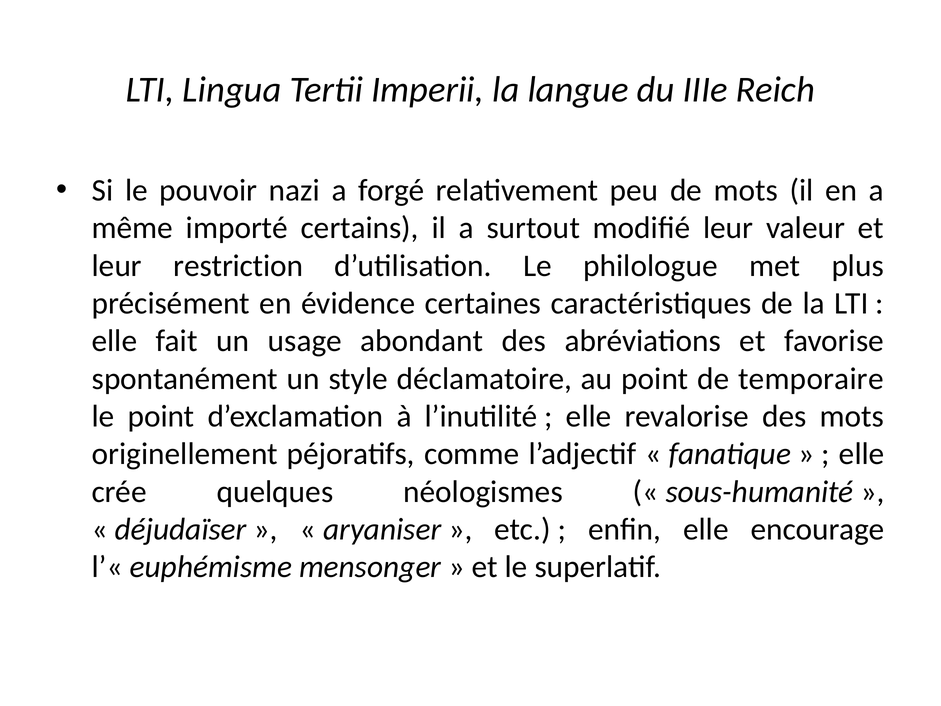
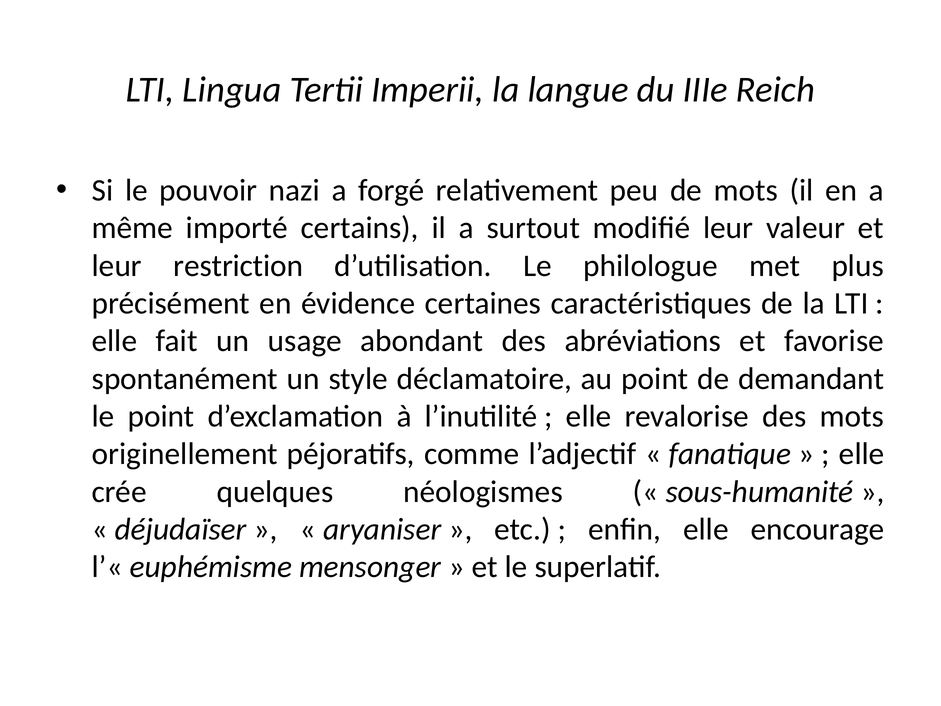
temporaire: temporaire -> demandant
